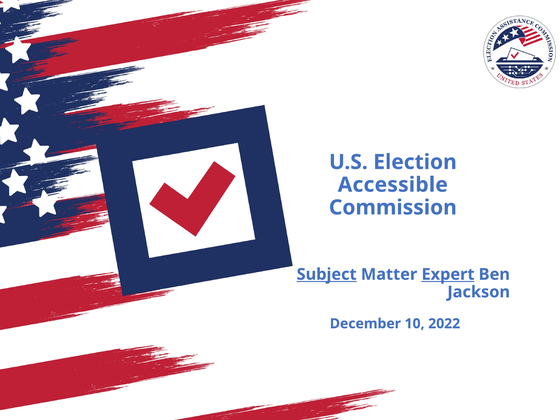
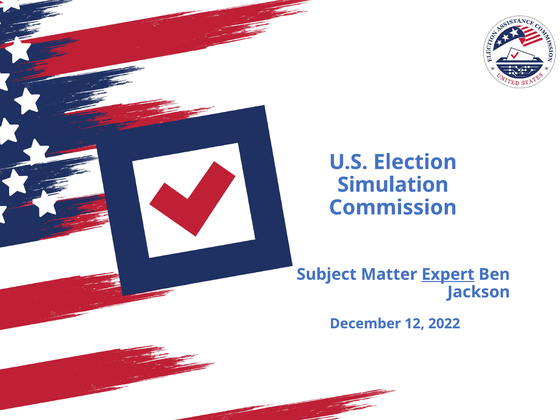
Accessible: Accessible -> Simulation
Subject underline: present -> none
10: 10 -> 12
